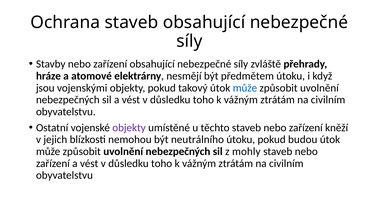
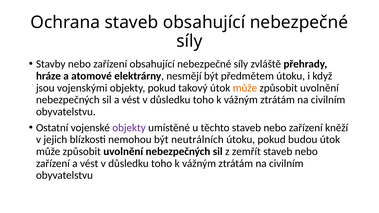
může at (245, 88) colour: blue -> orange
neutrálního: neutrálního -> neutrálních
mohly: mohly -> zemřít
